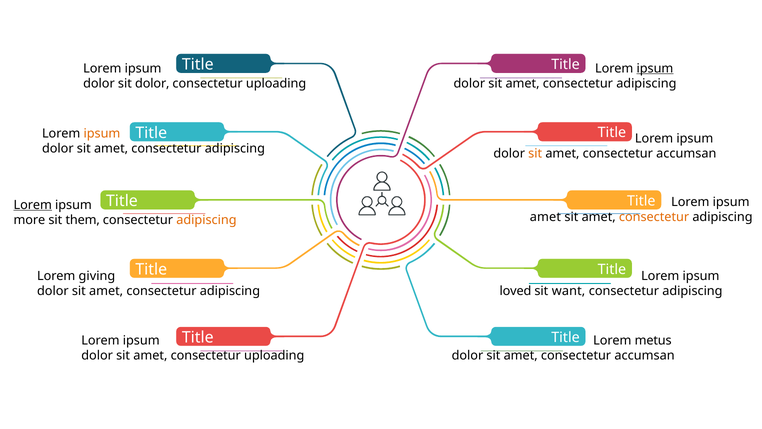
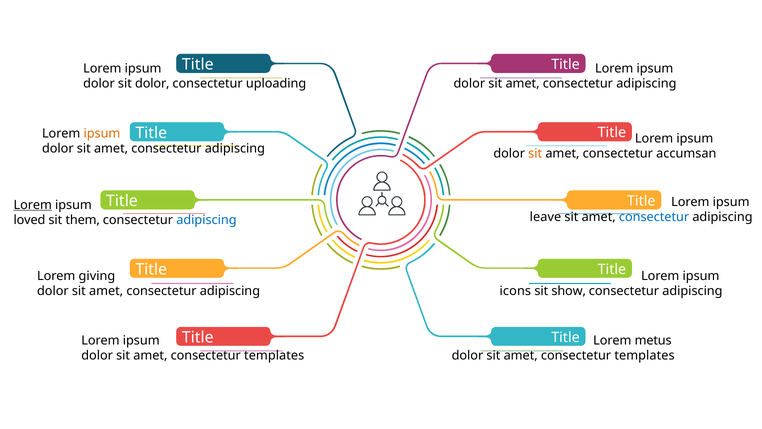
ipsum at (655, 68) underline: present -> none
amet at (545, 217): amet -> leave
consectetur at (654, 217) colour: orange -> blue
more: more -> loved
adipiscing at (206, 220) colour: orange -> blue
loved: loved -> icons
want: want -> show
uploading at (274, 355): uploading -> templates
accumsan at (645, 355): accumsan -> templates
